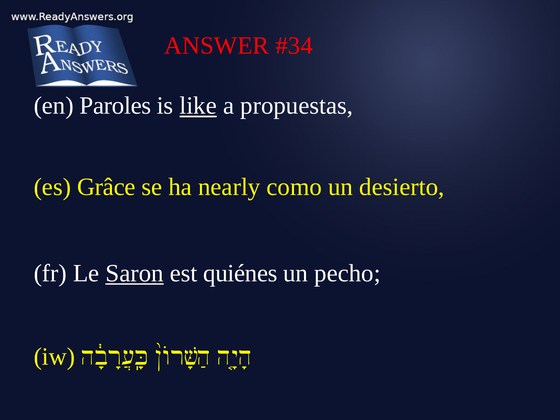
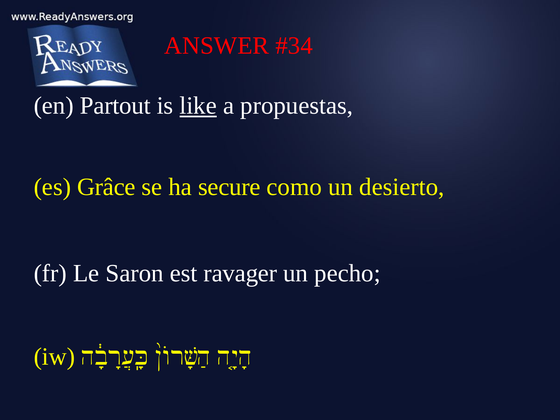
Paroles: Paroles -> Partout
nearly: nearly -> secure
Saron underline: present -> none
quiénes: quiénes -> ravager
